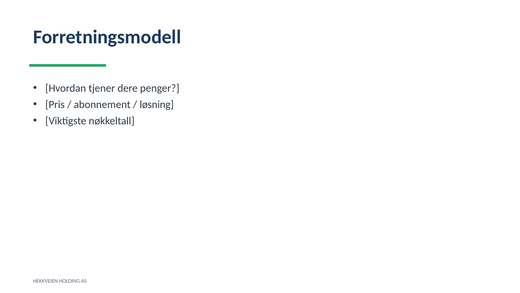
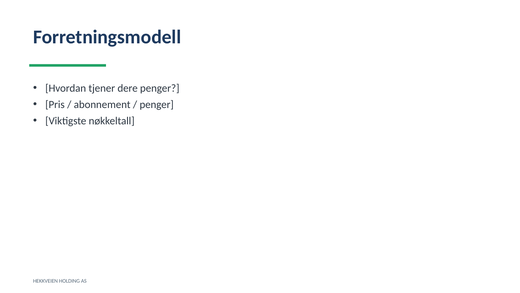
løsning at (157, 104): løsning -> penger
